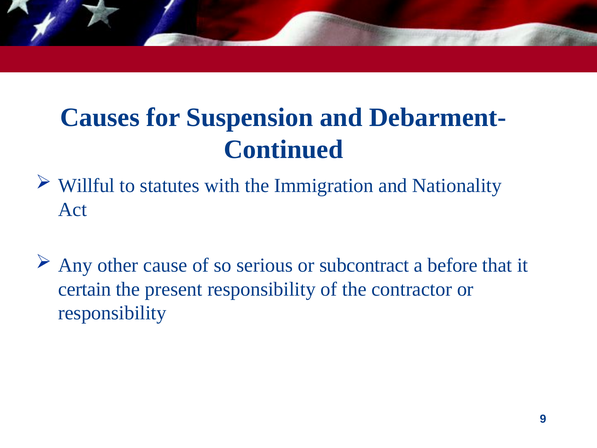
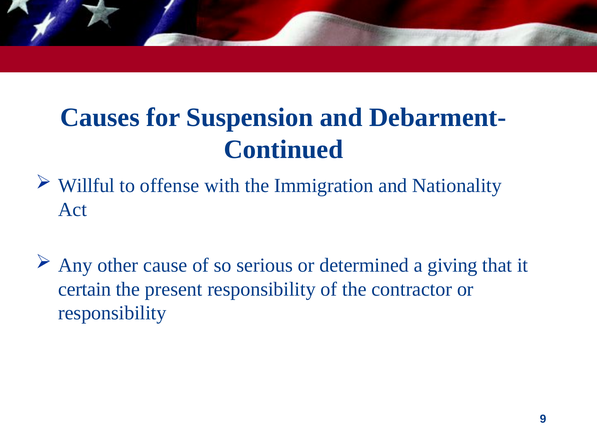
statutes: statutes -> offense
subcontract: subcontract -> determined
before: before -> giving
